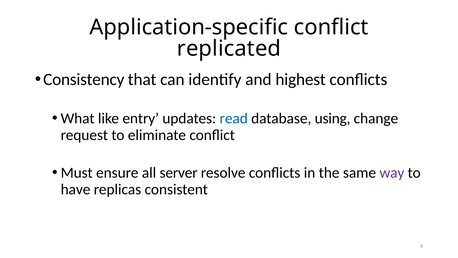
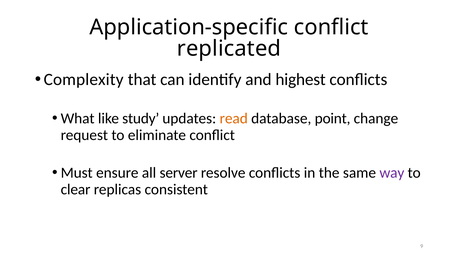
Consistency: Consistency -> Complexity
entry: entry -> study
read colour: blue -> orange
using: using -> point
have: have -> clear
